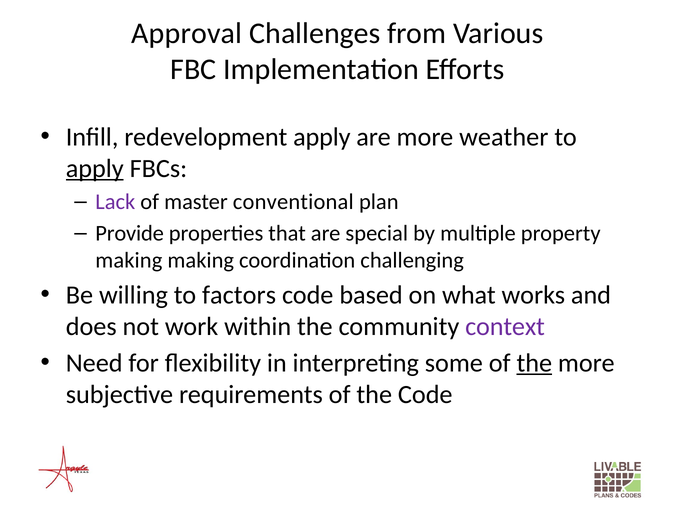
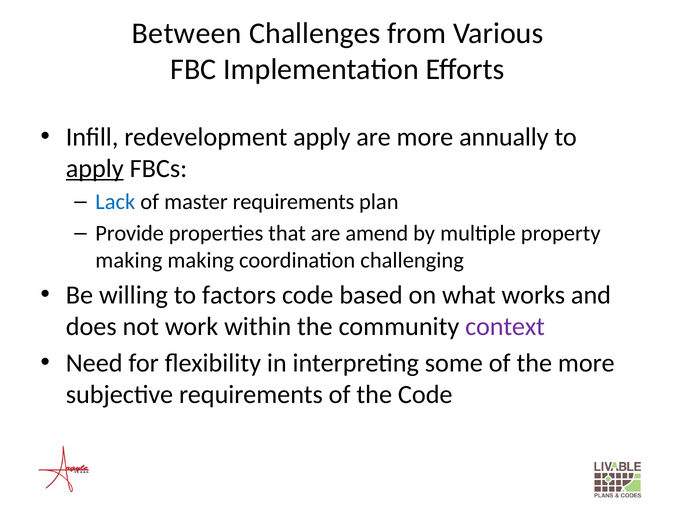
Approval: Approval -> Between
weather: weather -> annually
Lack colour: purple -> blue
master conventional: conventional -> requirements
special: special -> amend
the at (534, 363) underline: present -> none
